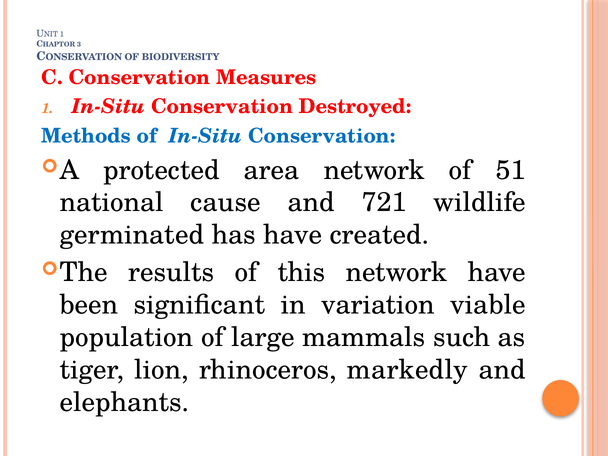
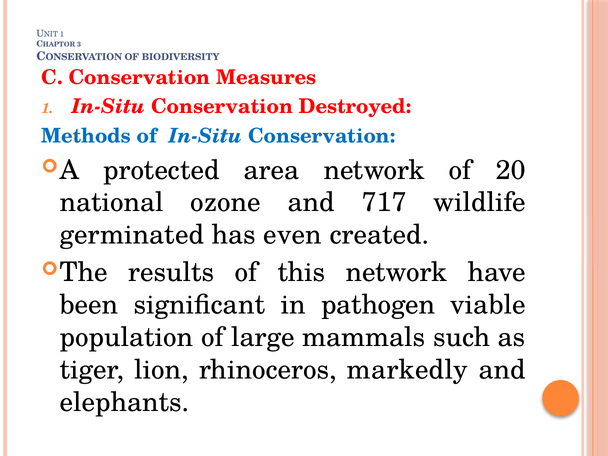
51: 51 -> 20
cause: cause -> ozone
721: 721 -> 717
has have: have -> even
variation: variation -> pathogen
